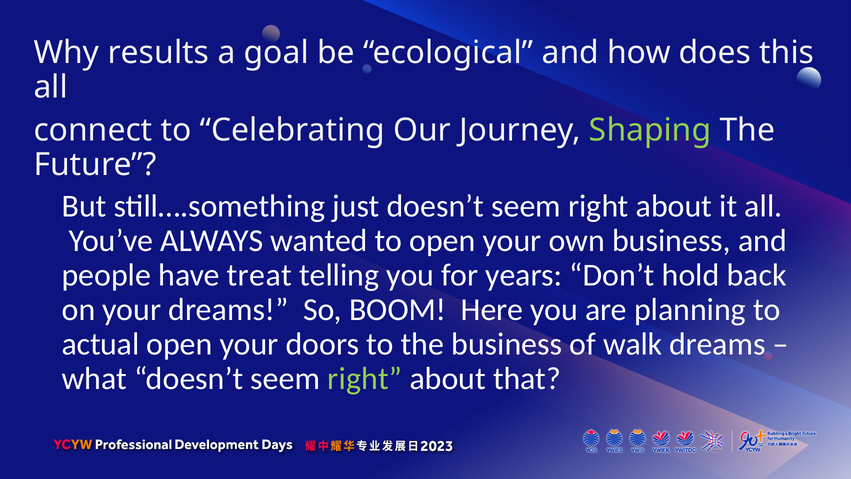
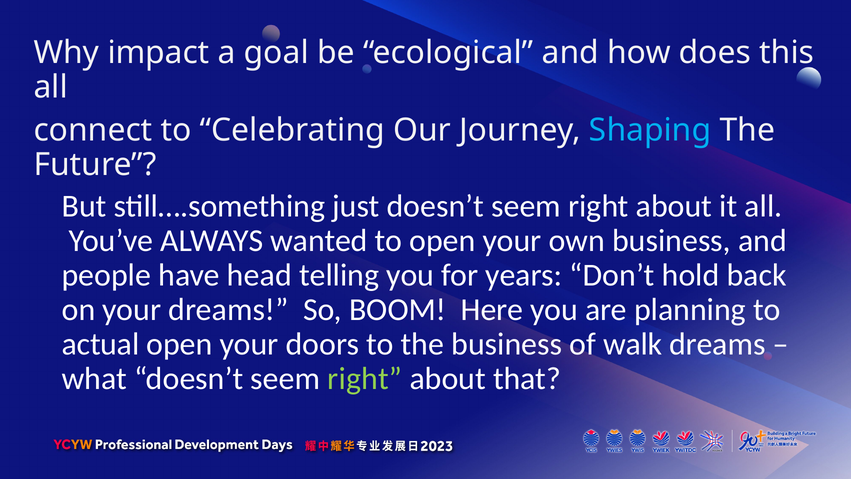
results: results -> impact
Shaping colour: light green -> light blue
treat: treat -> head
